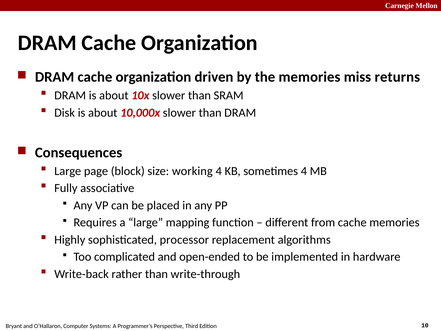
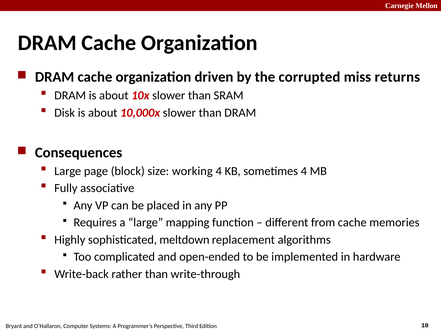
the memories: memories -> corrupted
processor: processor -> meltdown
